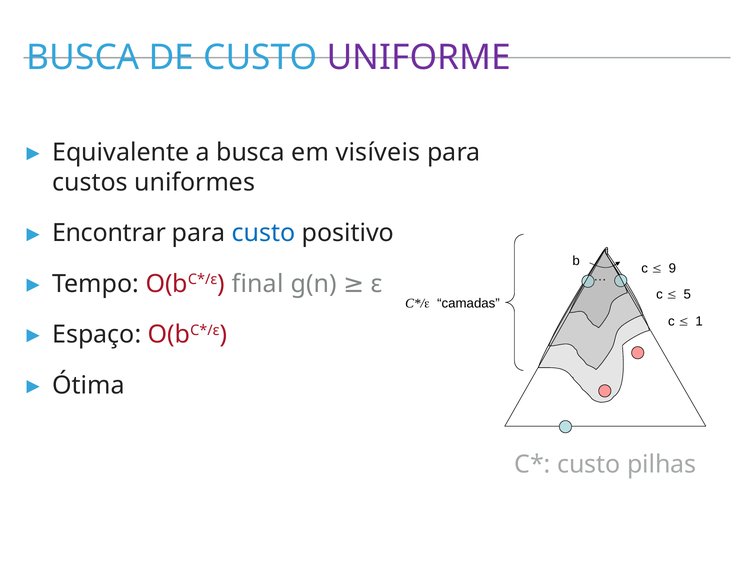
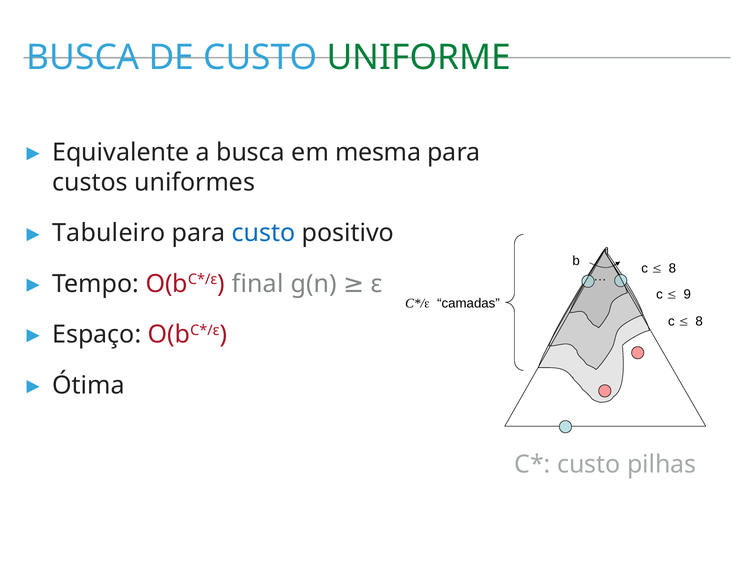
UNIFORME colour: purple -> green
visíveis: visíveis -> mesma
Encontrar: Encontrar -> Tabuleiro
9 at (672, 268): 9 -> 8
5: 5 -> 9
1 at (699, 321): 1 -> 8
